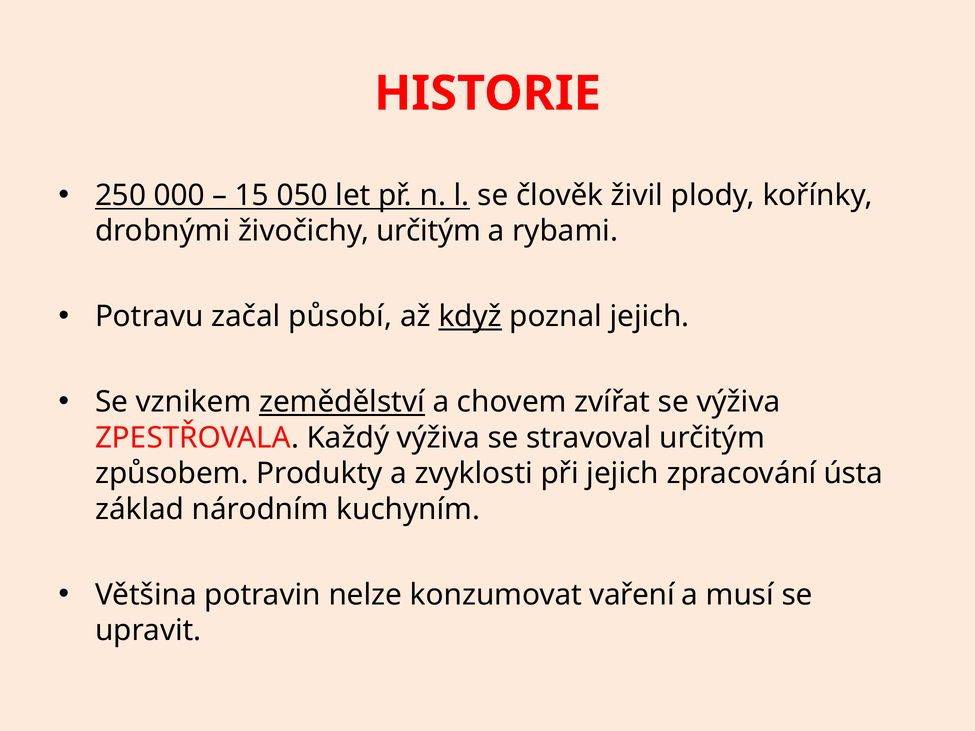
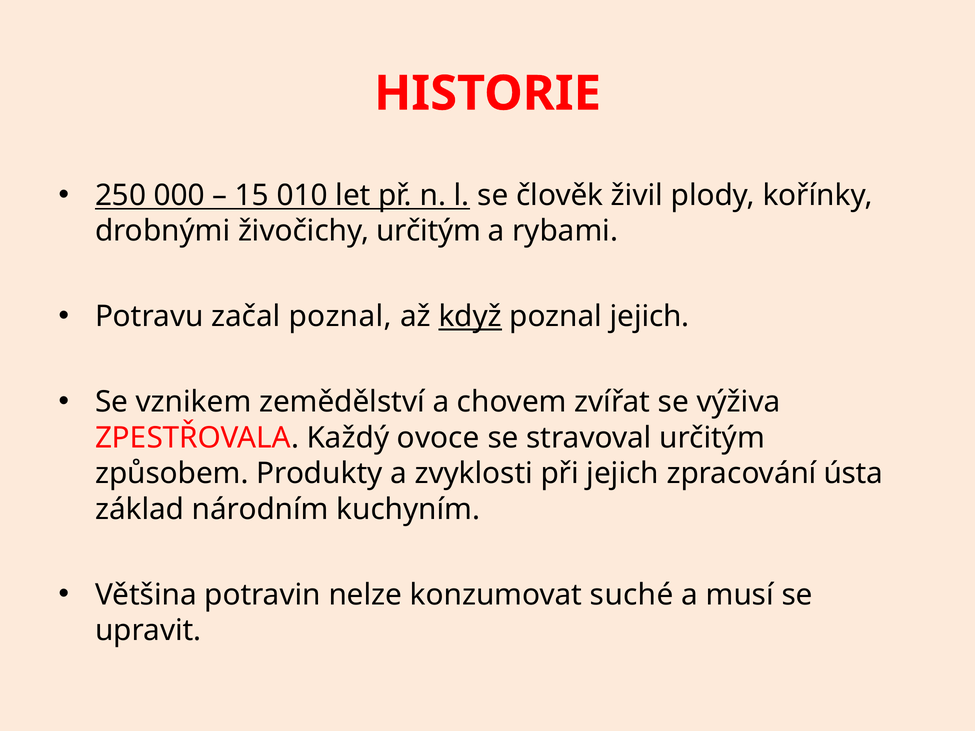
050: 050 -> 010
začal působí: působí -> poznal
zemědělství underline: present -> none
Každý výživa: výživa -> ovoce
vaření: vaření -> suché
